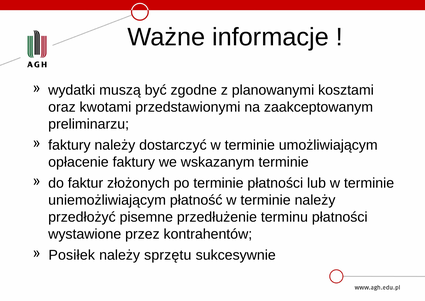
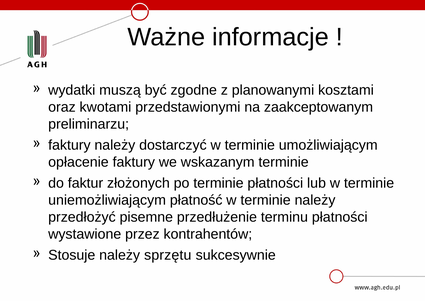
Posiłek: Posiłek -> Stosuje
